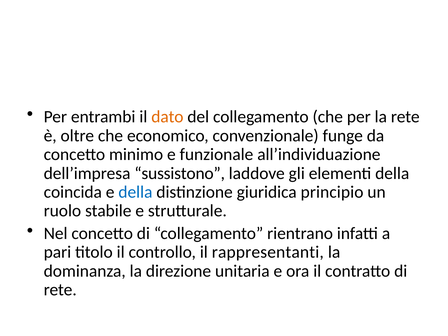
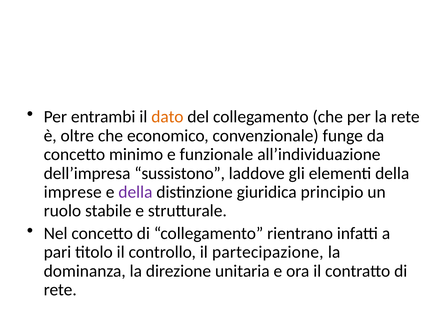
coincida: coincida -> imprese
della at (135, 192) colour: blue -> purple
rappresentanti: rappresentanti -> partecipazione
